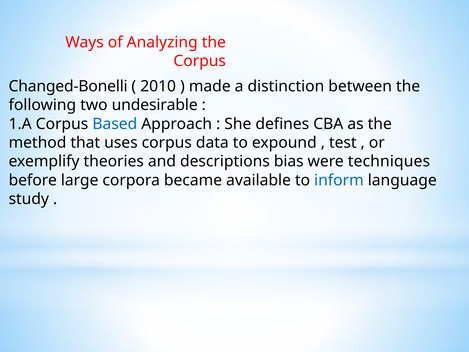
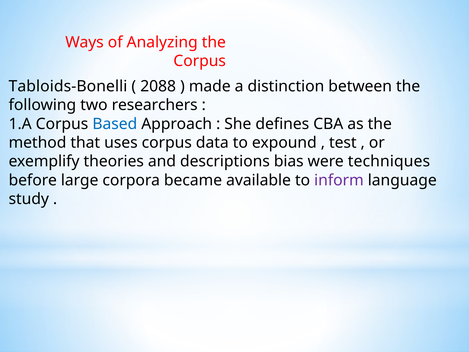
Changed-Bonelli: Changed-Bonelli -> Tabloids-Bonelli
2010: 2010 -> 2088
undesirable: undesirable -> researchers
inform colour: blue -> purple
